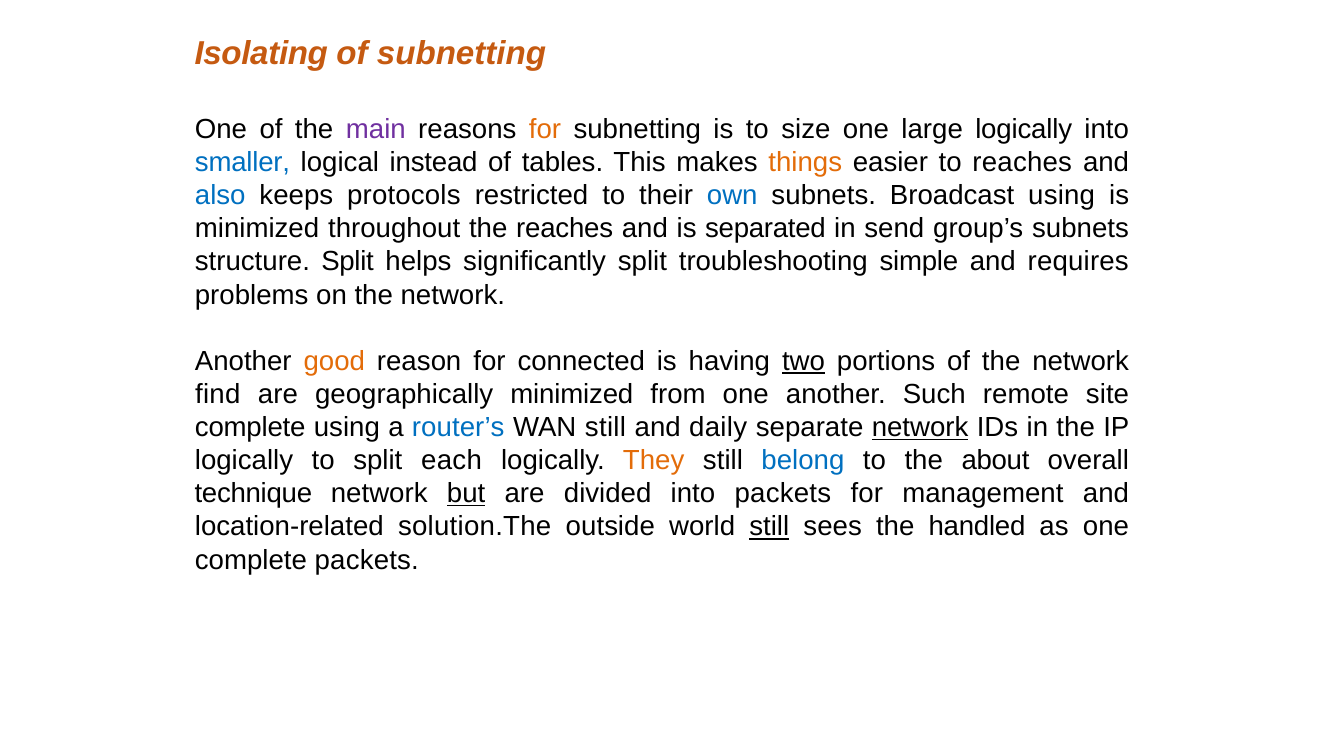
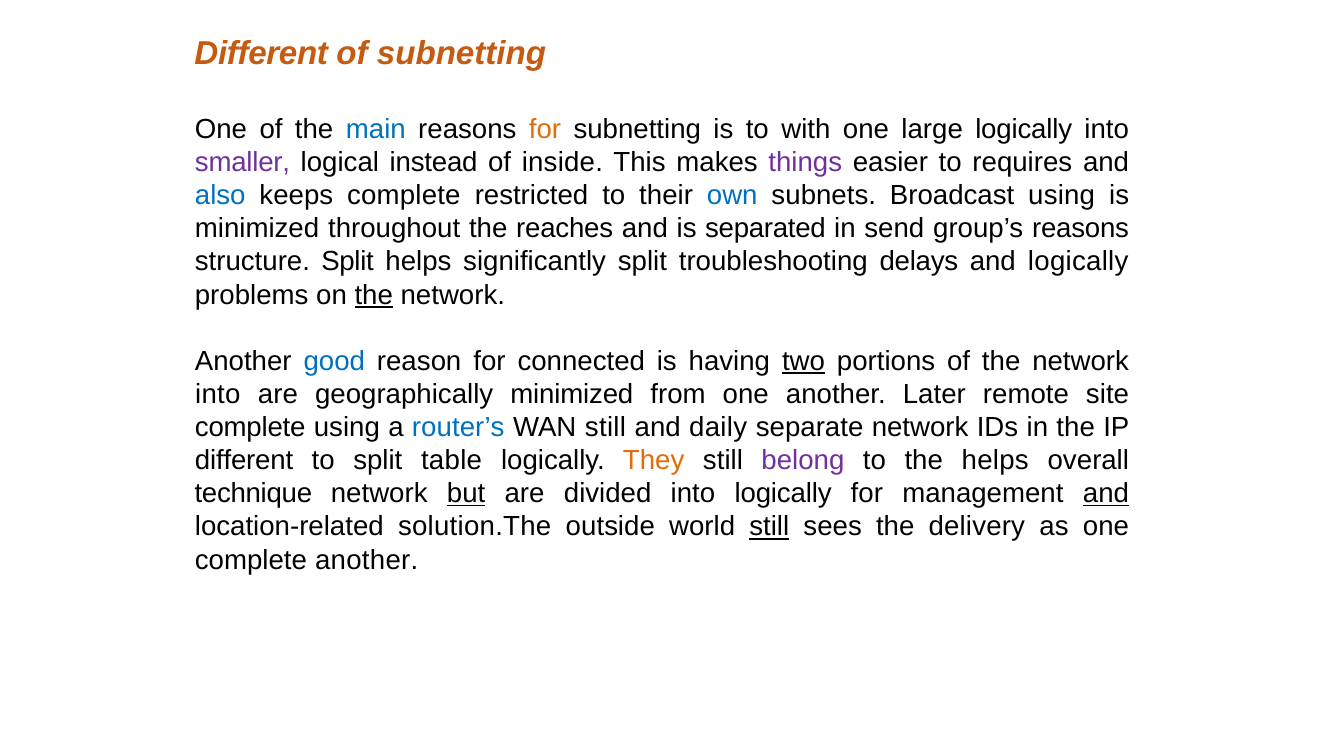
Isolating at (261, 54): Isolating -> Different
main colour: purple -> blue
size: size -> with
smaller colour: blue -> purple
tables: tables -> inside
things colour: orange -> purple
to reaches: reaches -> requires
keeps protocols: protocols -> complete
group’s subnets: subnets -> reasons
simple: simple -> delays
and requires: requires -> logically
the at (374, 295) underline: none -> present
good colour: orange -> blue
find at (218, 395): find -> into
Such: Such -> Later
network at (920, 428) underline: present -> none
logically at (244, 461): logically -> different
each: each -> table
belong colour: blue -> purple
the about: about -> helps
into packets: packets -> logically
and at (1106, 494) underline: none -> present
handled: handled -> delivery
complete packets: packets -> another
